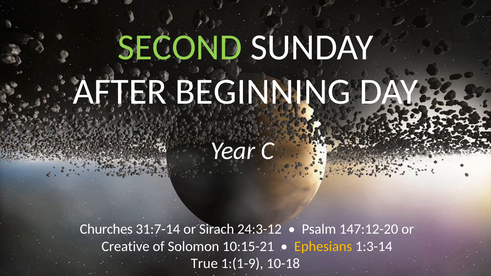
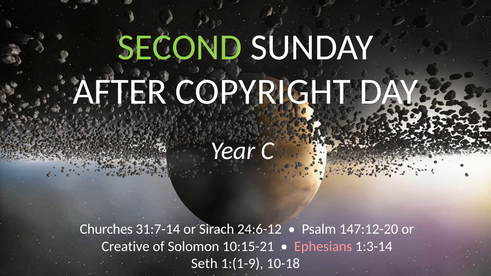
BEGINNING: BEGINNING -> COPYRIGHT
24:3-12: 24:3-12 -> 24:6-12
Ephesians colour: yellow -> pink
True: True -> Seth
